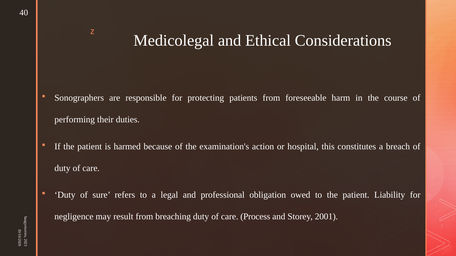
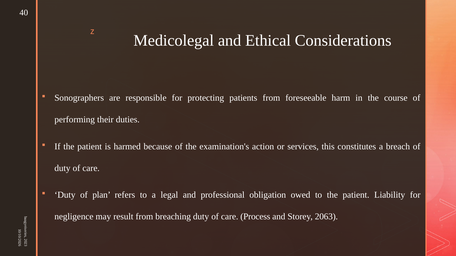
hospital: hospital -> services
sure: sure -> plan
2001: 2001 -> 2063
